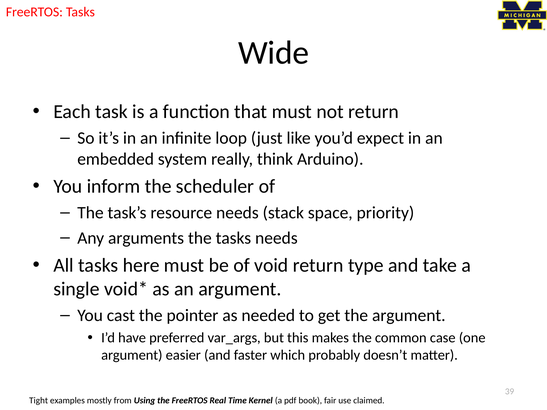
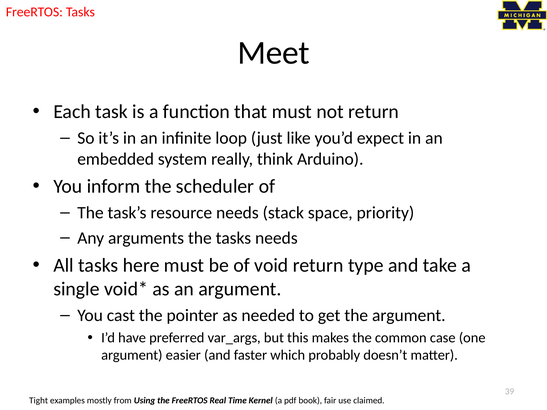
Wide: Wide -> Meet
